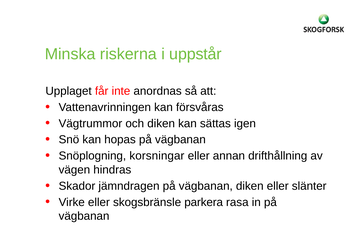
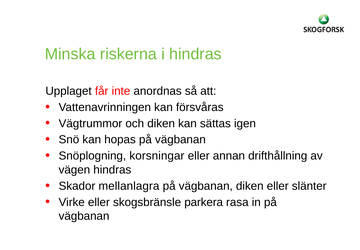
i uppstår: uppstår -> hindras
jämndragen: jämndragen -> mellanlagra
